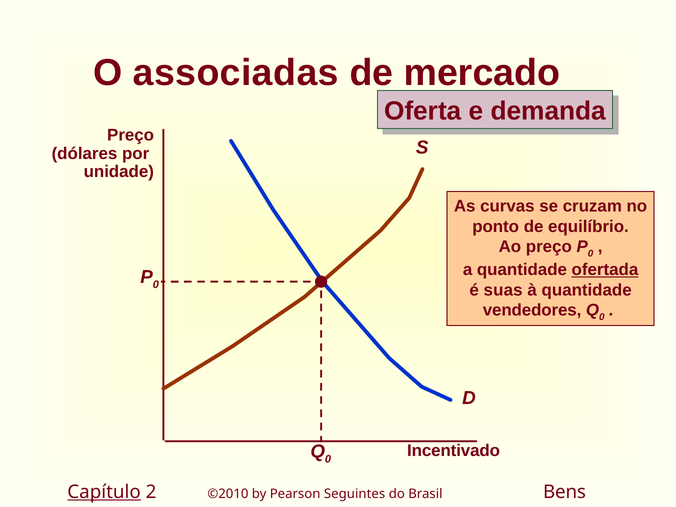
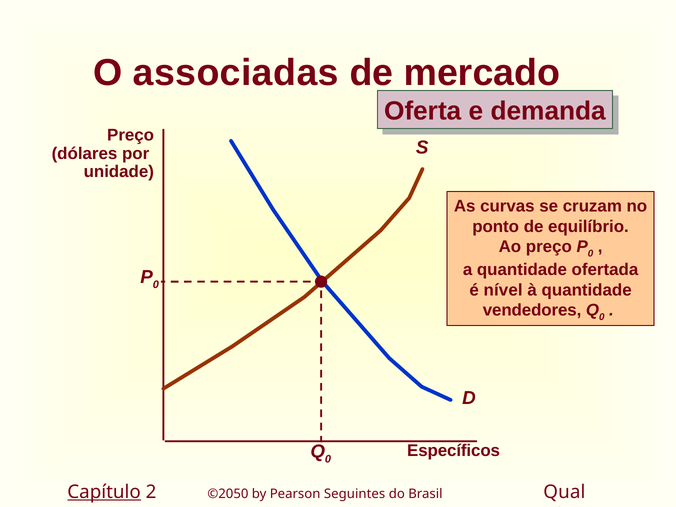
ofertada underline: present -> none
suas: suas -> nível
Incentivado: Incentivado -> Específicos
©2010: ©2010 -> ©2050
Bens: Bens -> Qual
